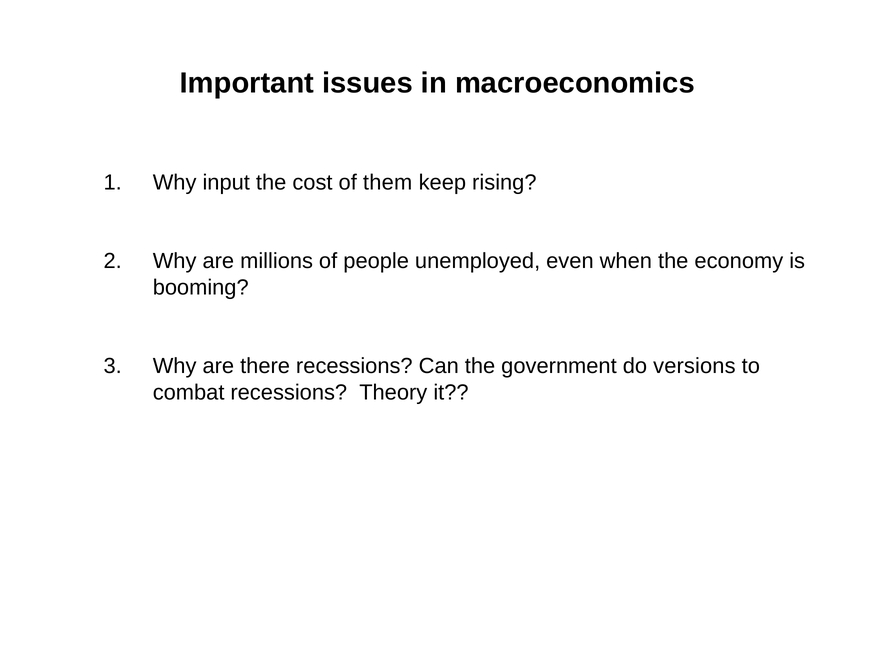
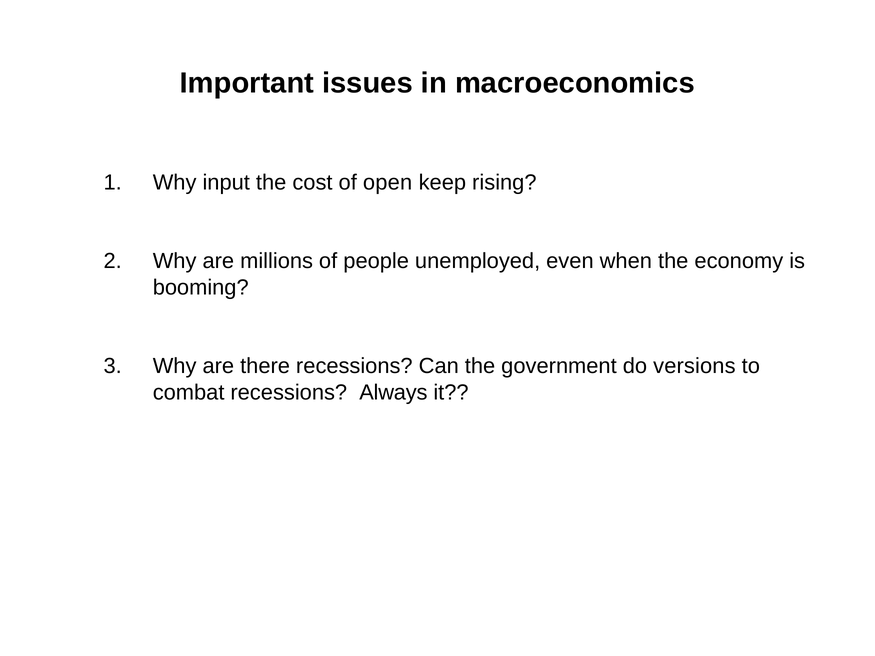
them: them -> open
Theory: Theory -> Always
